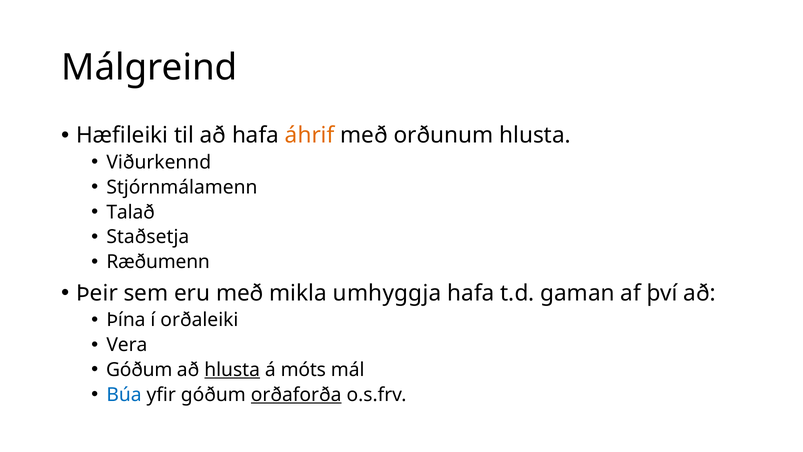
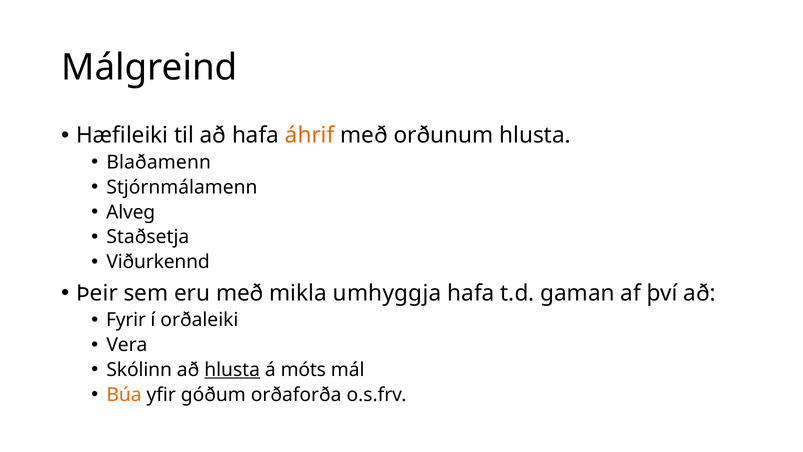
Viðurkennd: Viðurkennd -> Blaðamenn
Talað: Talað -> Alveg
Ræðumenn: Ræðumenn -> Viðurkennd
Þína: Þína -> Fyrir
Góðum at (139, 370): Góðum -> Skólinn
Búa colour: blue -> orange
orðaforða underline: present -> none
